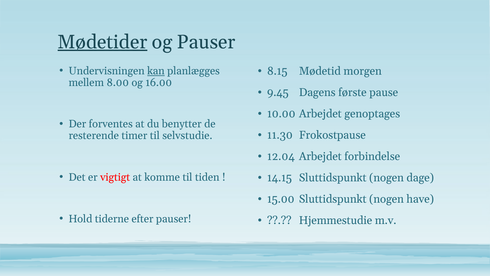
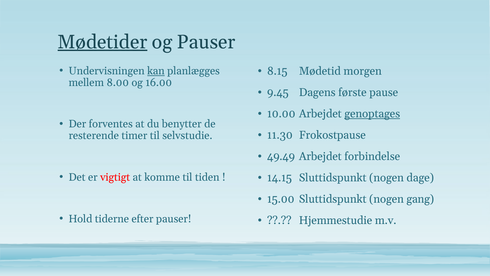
genoptages underline: none -> present
12.04: 12.04 -> 49.49
have: have -> gang
